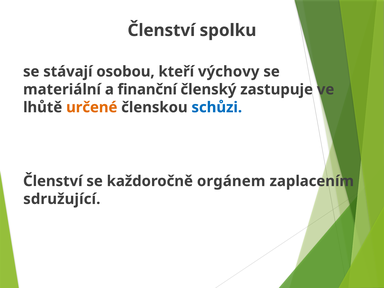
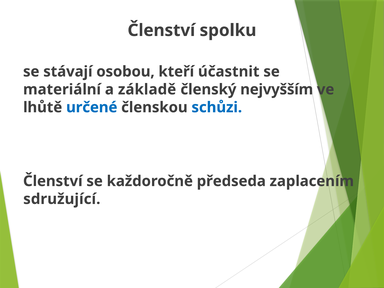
výchovy: výchovy -> účastnit
finanční: finanční -> základě
zastupuje: zastupuje -> nejvyšším
určené colour: orange -> blue
orgánem: orgánem -> předseda
